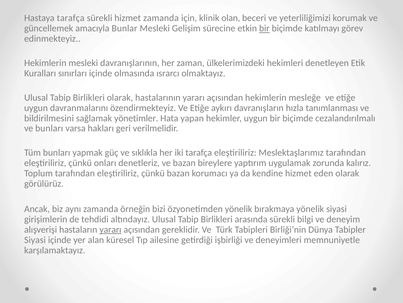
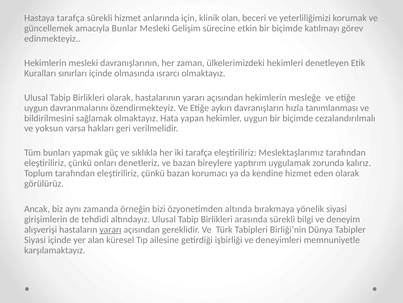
hizmet zamanda: zamanda -> anlarında
bir at (264, 28) underline: present -> none
sağlamak yönetimler: yönetimler -> olmaktayız
ve bunları: bunları -> yoksun
özyonetimden yönelik: yönelik -> altında
